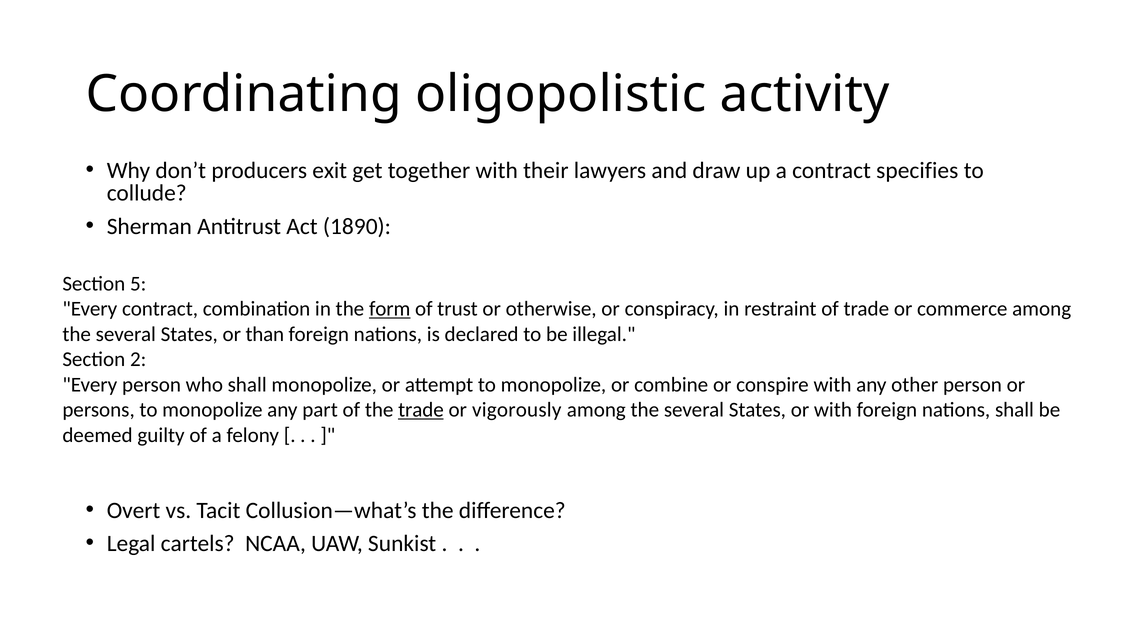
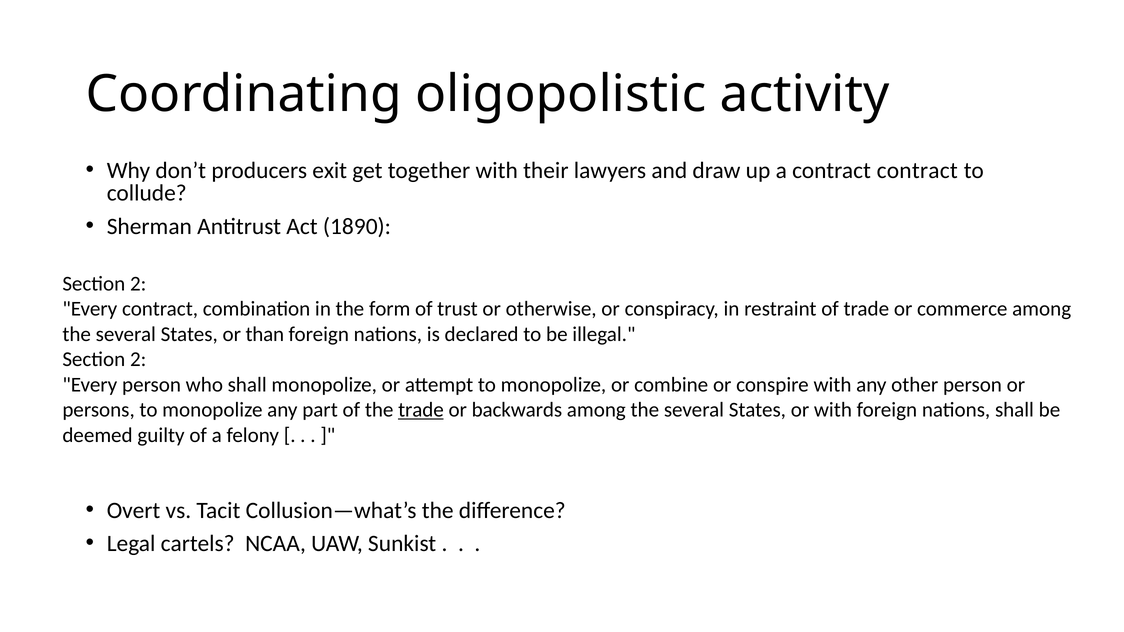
contract specifies: specifies -> contract
5 at (138, 284): 5 -> 2
form underline: present -> none
vigorously: vigorously -> backwards
